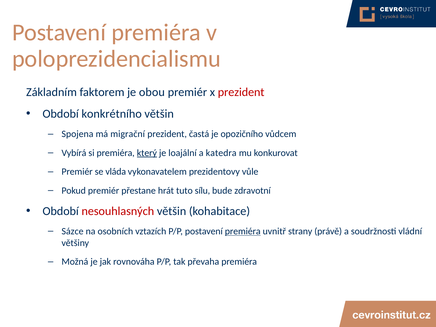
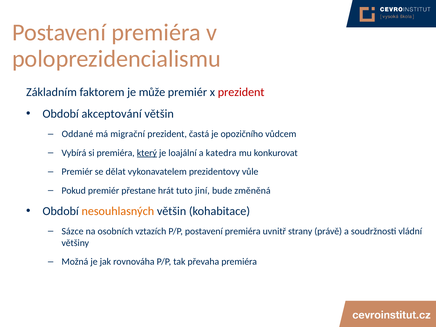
obou: obou -> může
konkrétního: konkrétního -> akceptování
Spojena: Spojena -> Oddané
vláda: vláda -> dělat
sílu: sílu -> jiní
zdravotní: zdravotní -> změněná
nesouhlasných colour: red -> orange
premiéra at (243, 231) underline: present -> none
